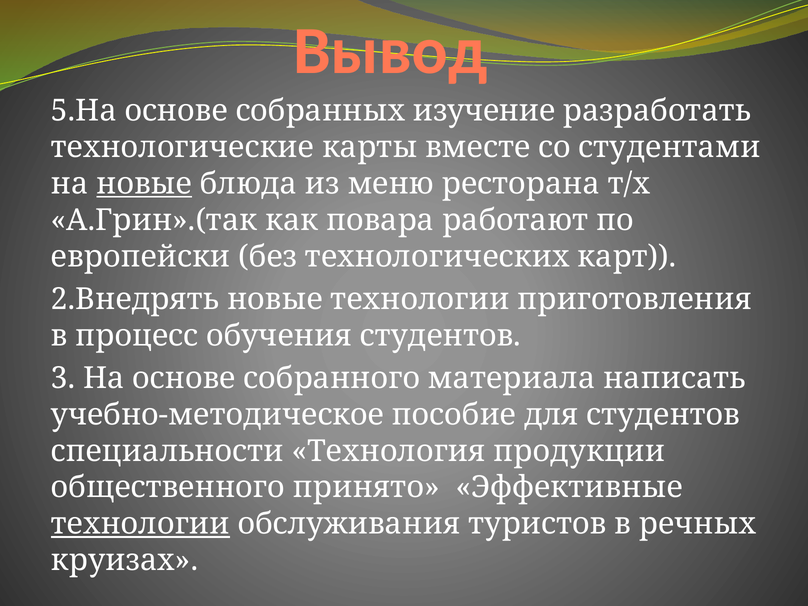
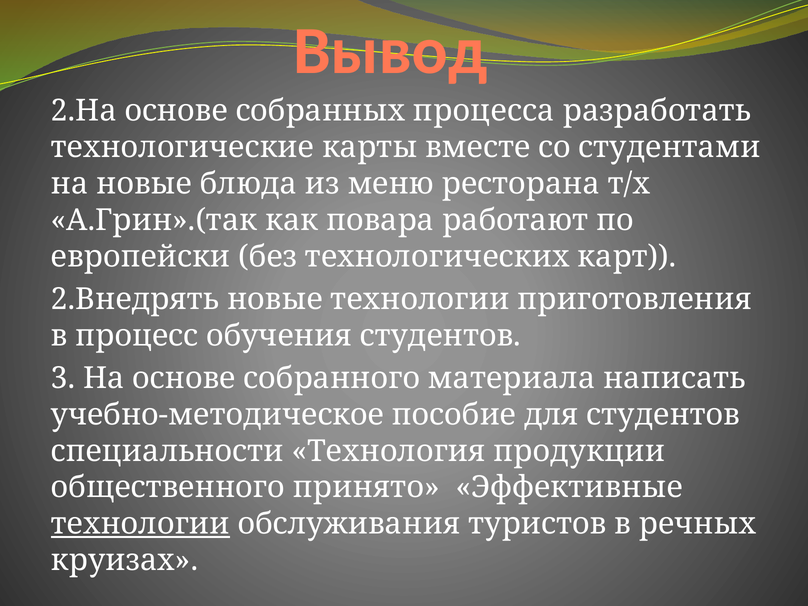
5.На: 5.На -> 2.На
изучение: изучение -> процесса
новые at (144, 184) underline: present -> none
